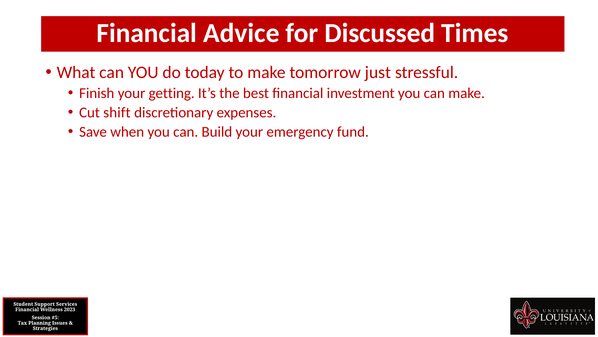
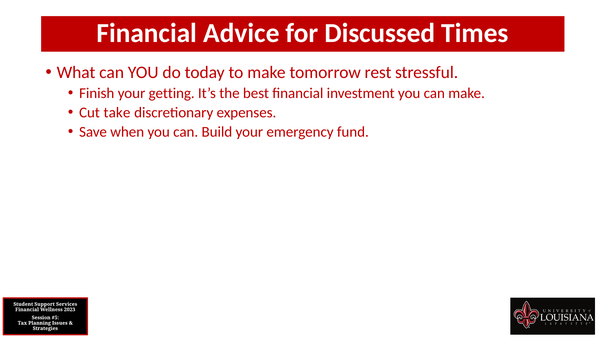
just: just -> rest
shift: shift -> take
